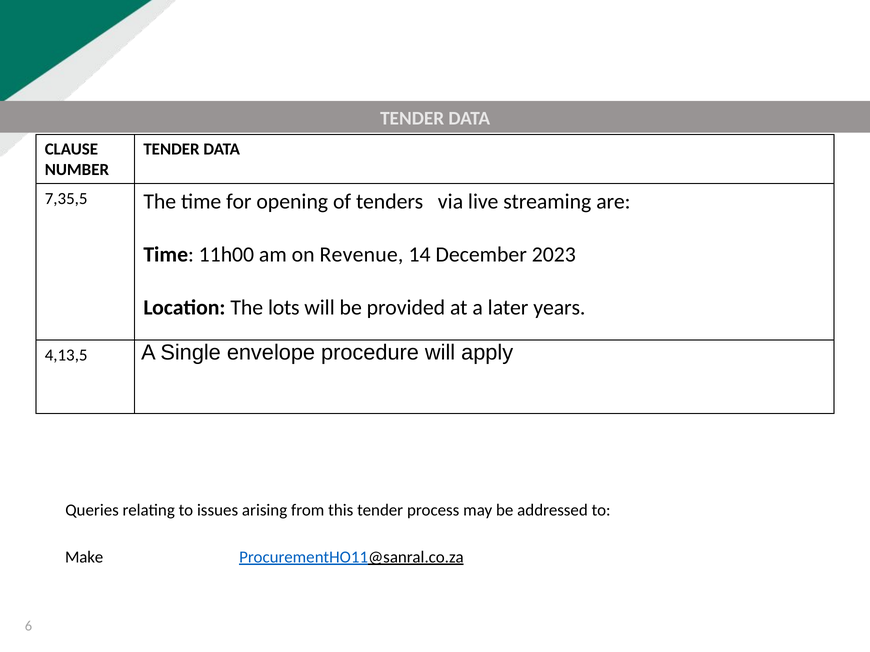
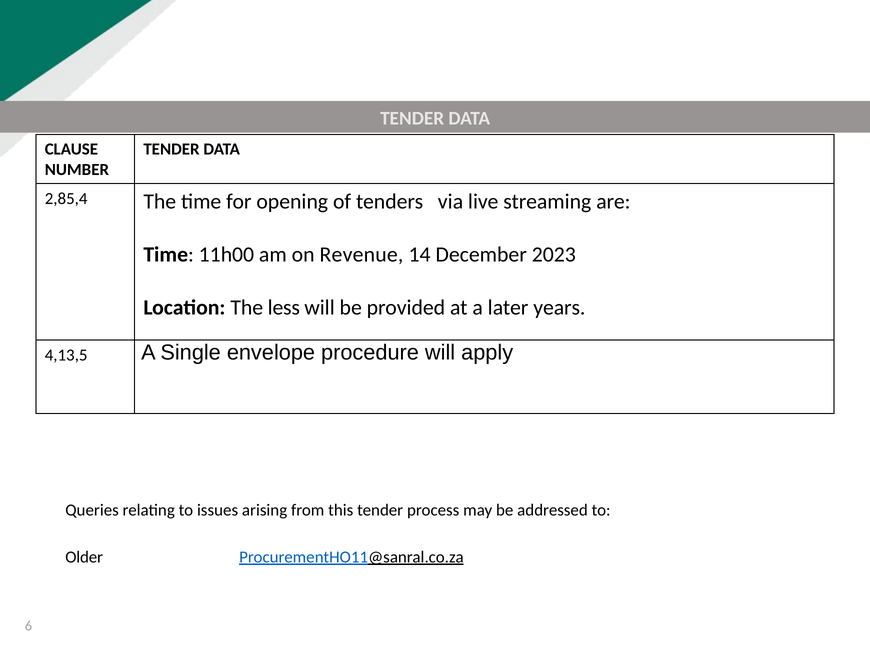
7,35,5: 7,35,5 -> 2,85,4
lots: lots -> less
Make: Make -> Older
